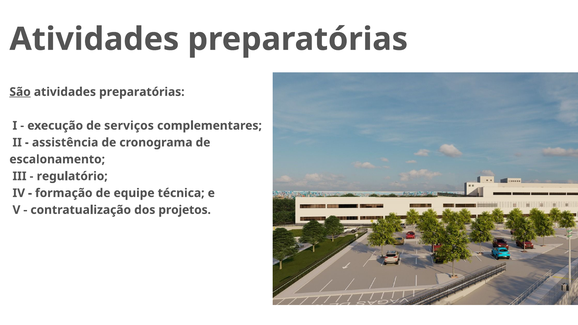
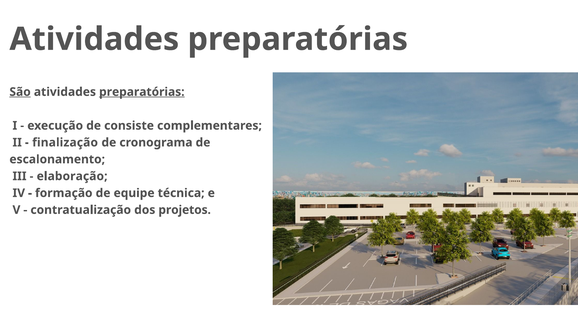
preparatórias at (142, 92) underline: none -> present
serviços: serviços -> consiste
assistência: assistência -> finalização
regulatório: regulatório -> elaboração
